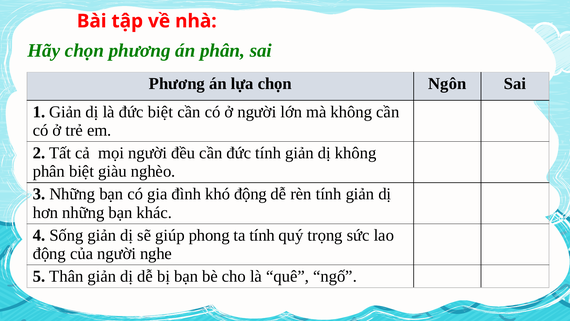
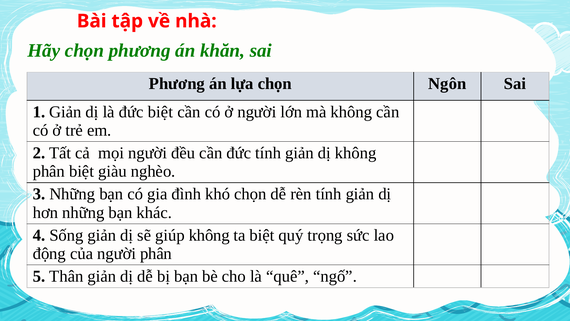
án phân: phân -> khăn
khó động: động -> chọn
giúp phong: phong -> không
ta tính: tính -> biệt
người nghe: nghe -> phân
